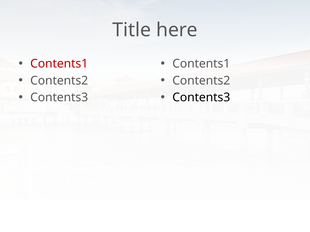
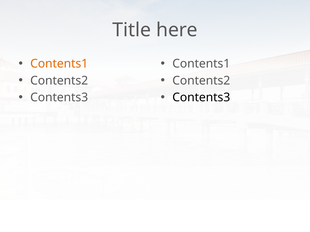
Contents1 at (59, 64) colour: red -> orange
